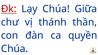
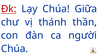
quyền: quyền -> người
